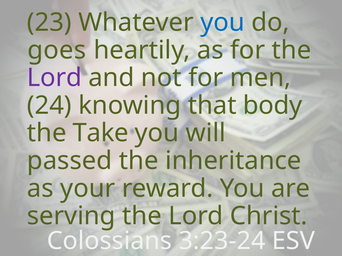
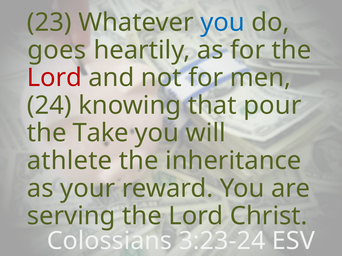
Lord at (54, 78) colour: purple -> red
body: body -> pour
passed: passed -> athlete
